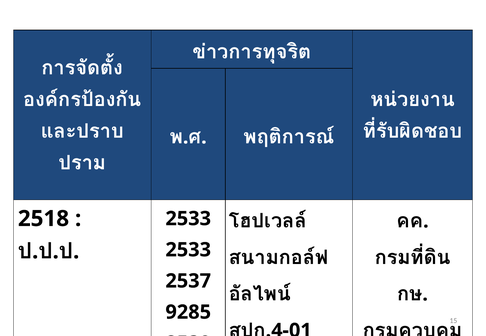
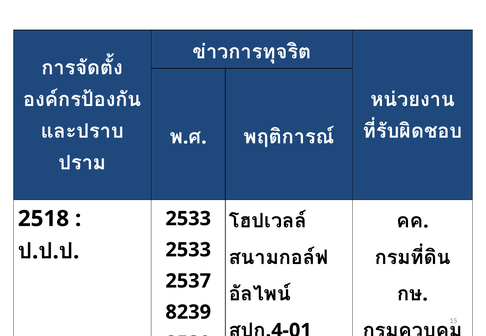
9285: 9285 -> 8239
